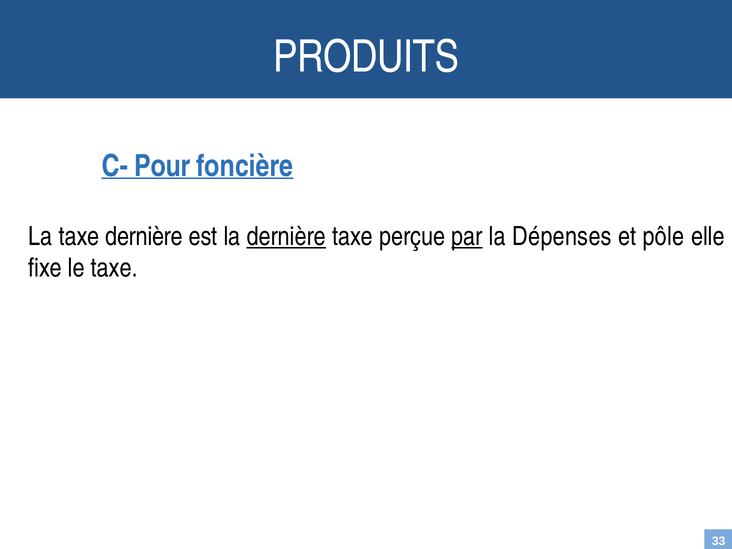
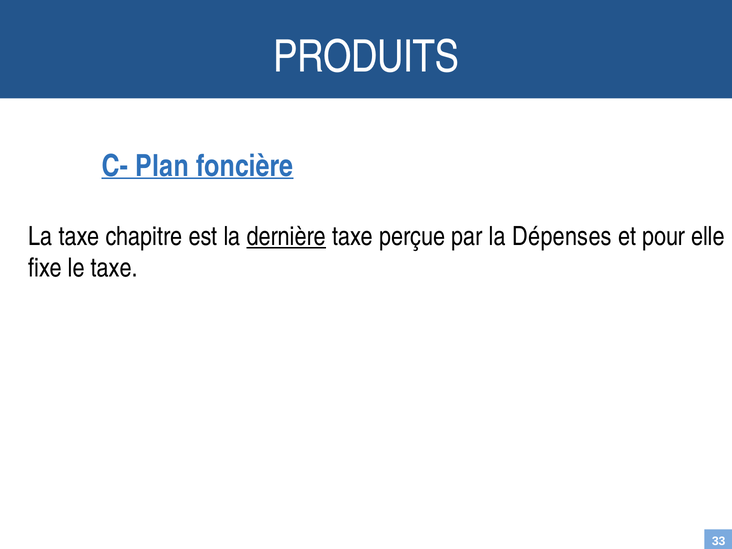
Pour: Pour -> Plan
taxe dernière: dernière -> chapitre
par underline: present -> none
pôle: pôle -> pour
